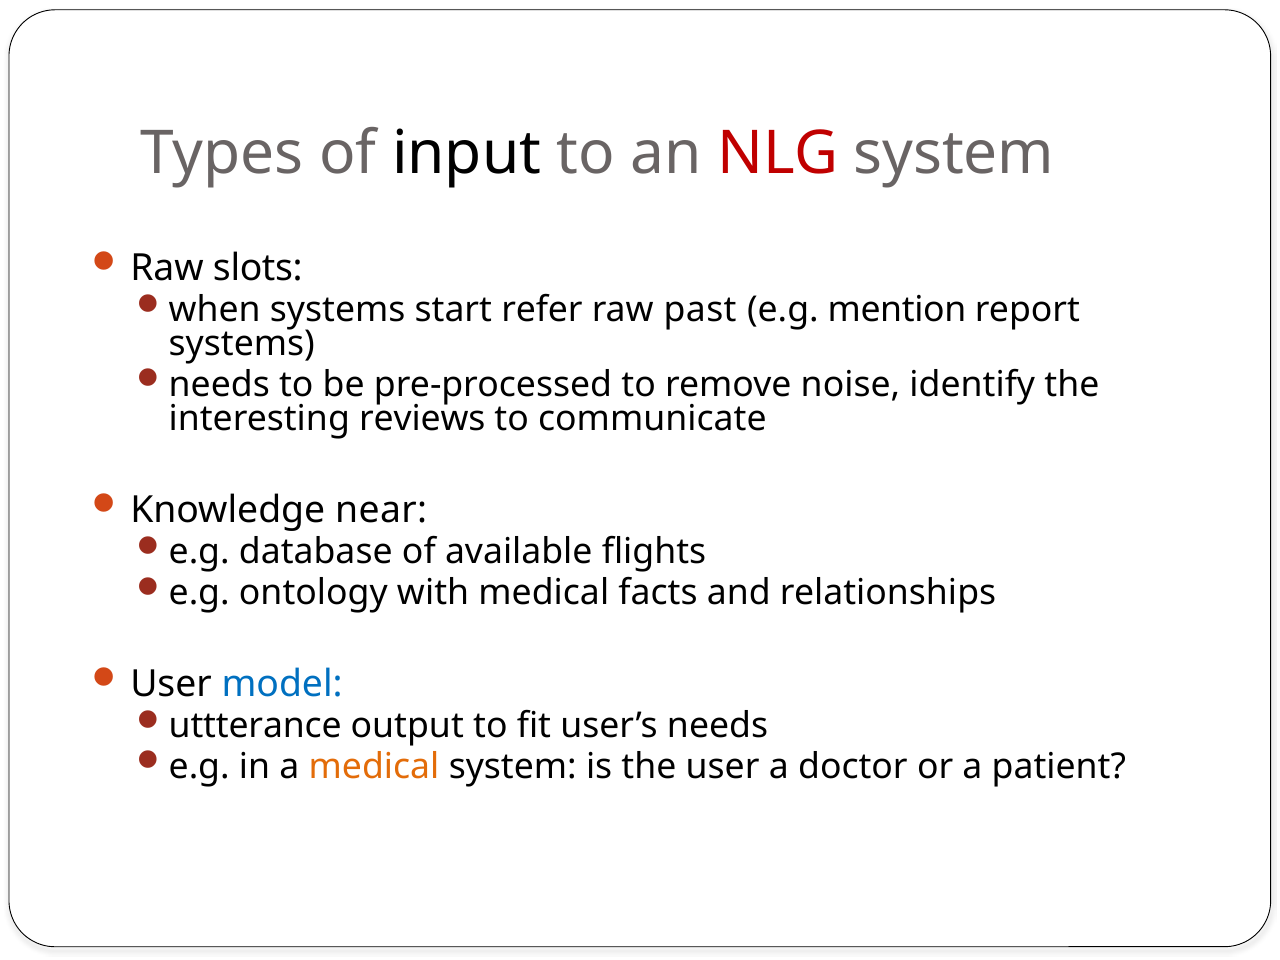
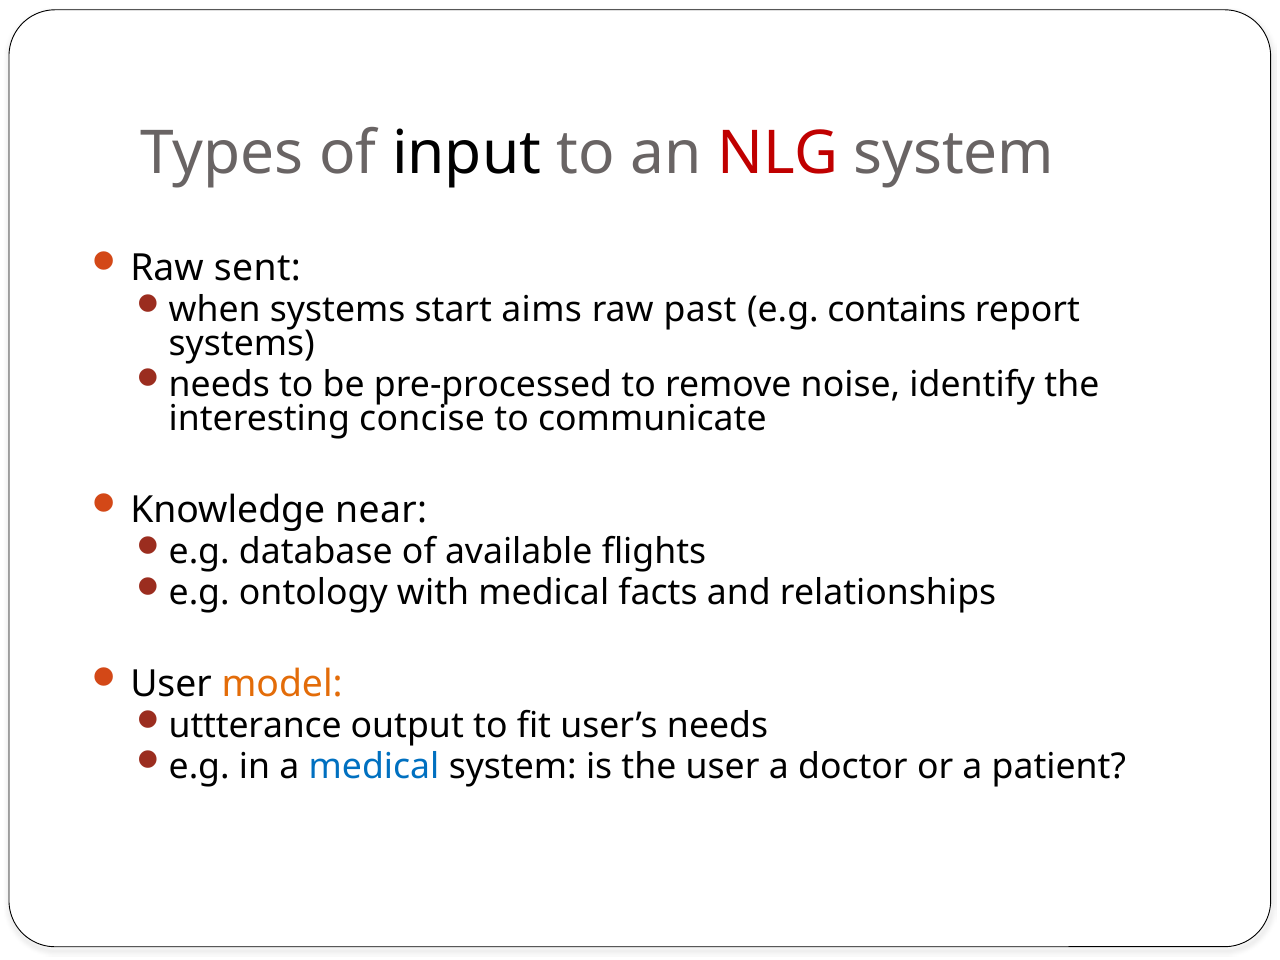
slots: slots -> sent
refer: refer -> aims
mention: mention -> contains
reviews: reviews -> concise
model colour: blue -> orange
medical at (374, 766) colour: orange -> blue
